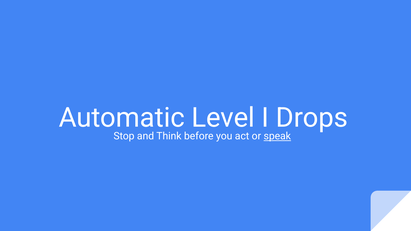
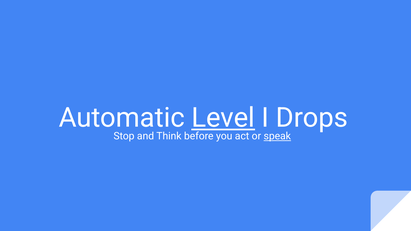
Level underline: none -> present
